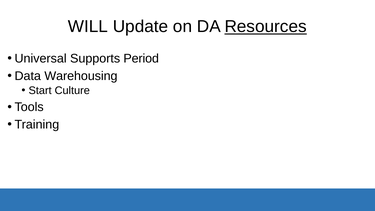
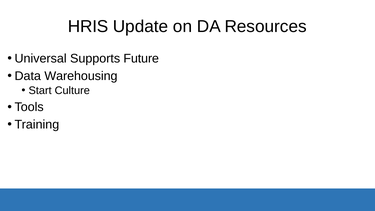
WILL: WILL -> HRIS
Resources underline: present -> none
Period: Period -> Future
